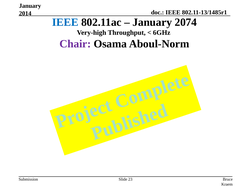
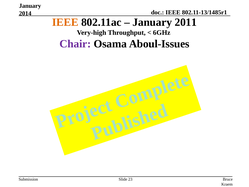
IEEE at (65, 22) colour: blue -> orange
2074: 2074 -> 2011
Aboul-Norm: Aboul-Norm -> Aboul-Issues
